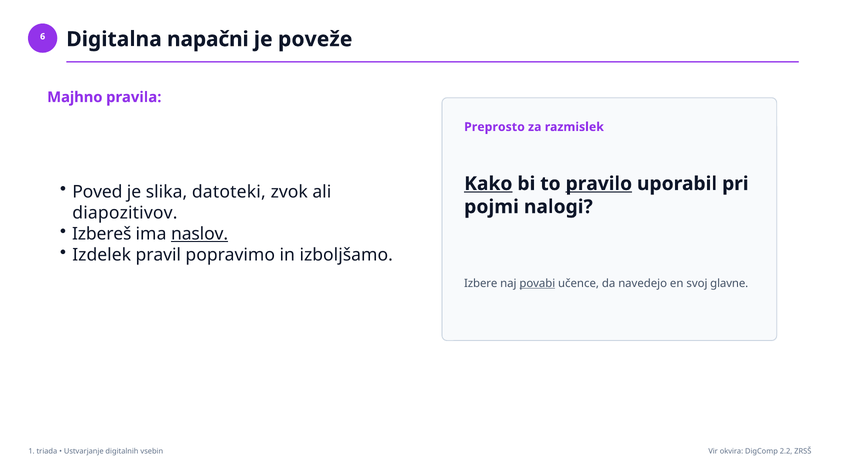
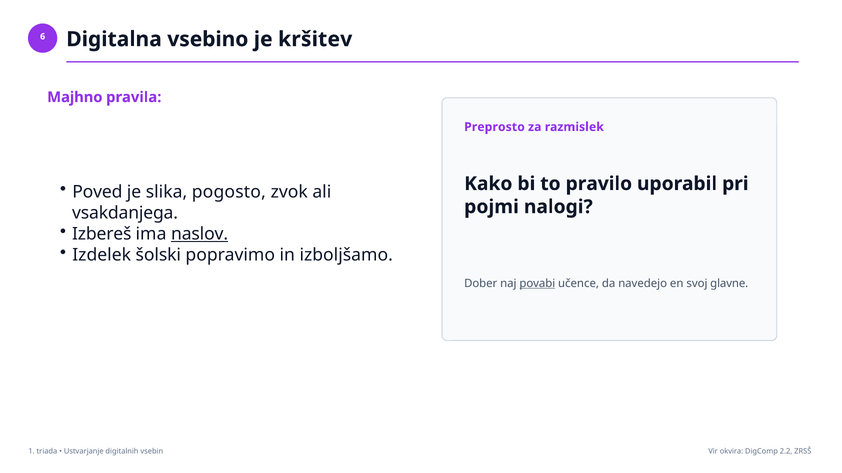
napačni: napačni -> vsebino
poveže: poveže -> kršitev
Kako underline: present -> none
pravilo underline: present -> none
datoteki: datoteki -> pogosto
diapozitivov: diapozitivov -> vsakdanjega
pravil: pravil -> šolski
Izbere: Izbere -> Dober
